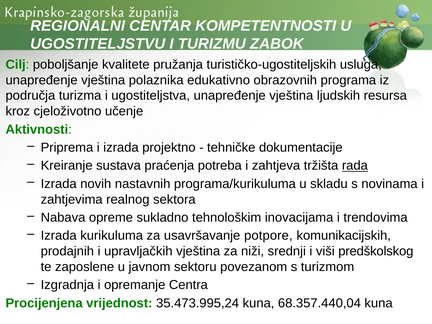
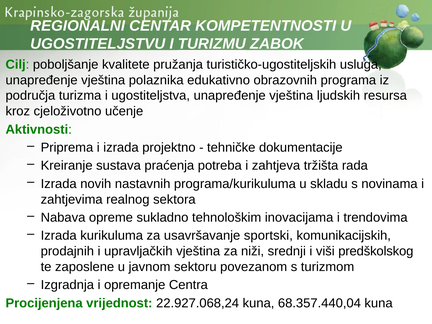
rada underline: present -> none
potpore: potpore -> sportski
35.473.995,24: 35.473.995,24 -> 22.927.068,24
